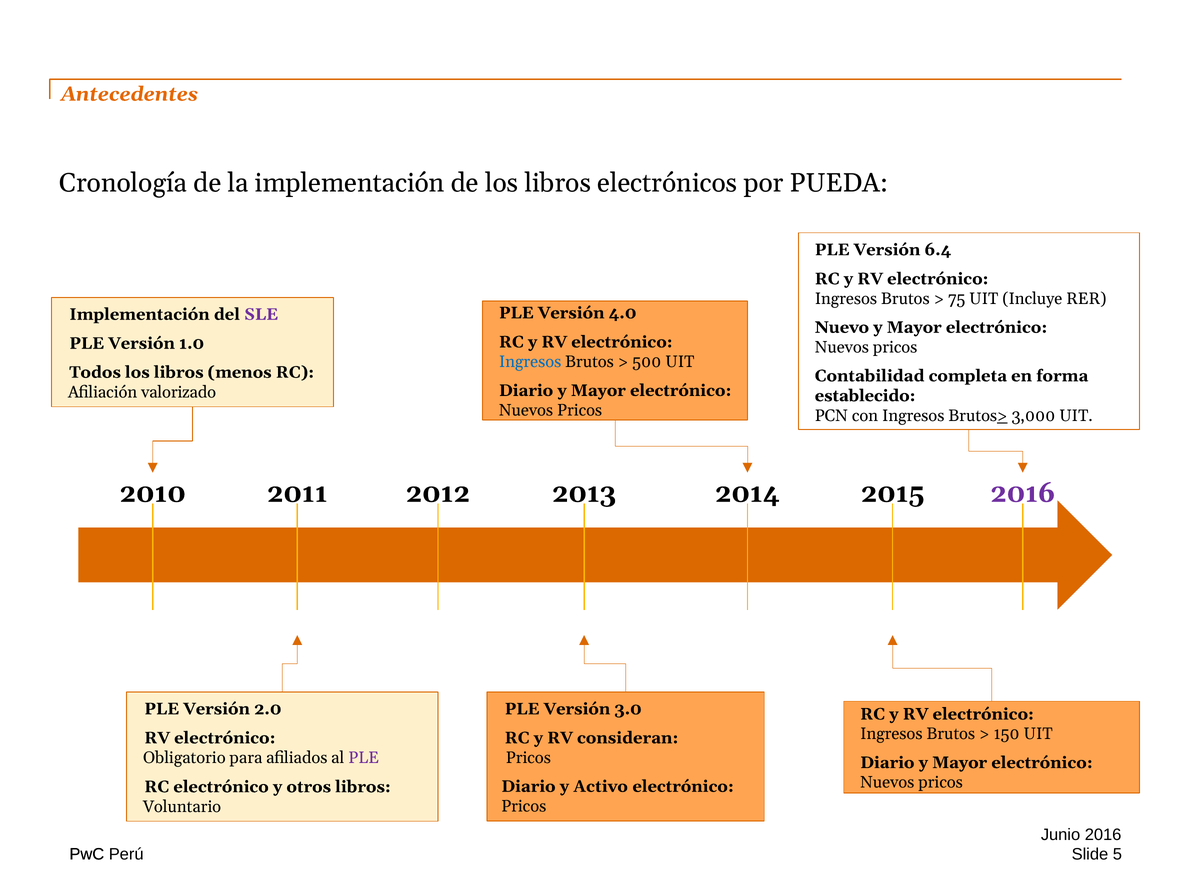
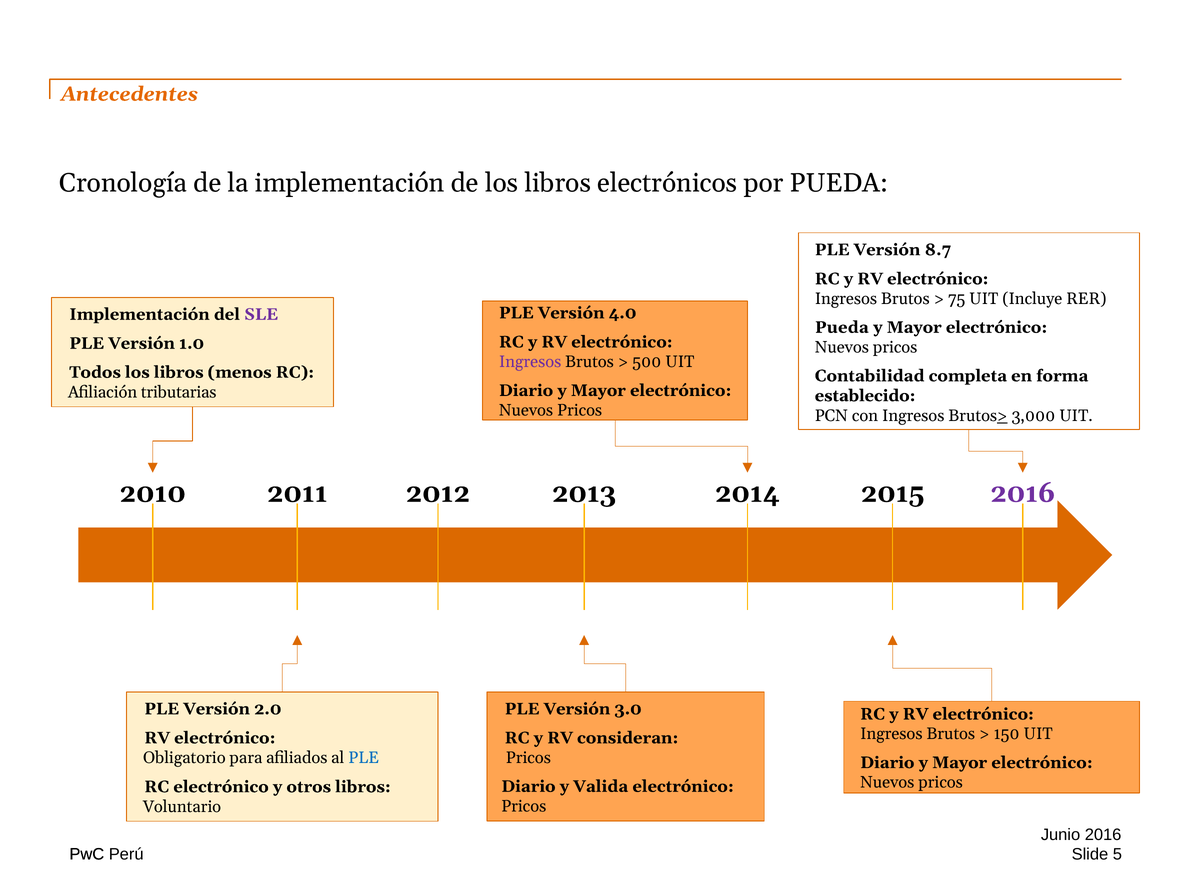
6.4: 6.4 -> 8.7
Nuevo at (842, 327): Nuevo -> Pueda
Ingresos at (530, 362) colour: blue -> purple
valorizado: valorizado -> tributarias
PLE at (364, 758) colour: purple -> blue
Activo: Activo -> Valida
